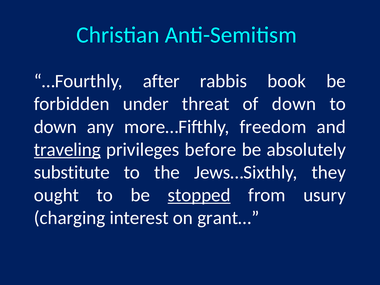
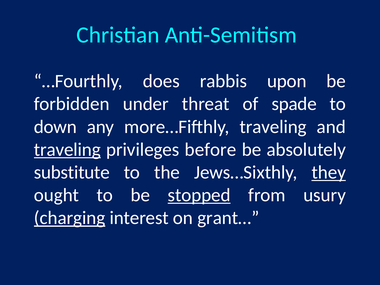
after: after -> does
book: book -> upon
of down: down -> spade
more…Fifthly freedom: freedom -> traveling
they underline: none -> present
charging underline: none -> present
